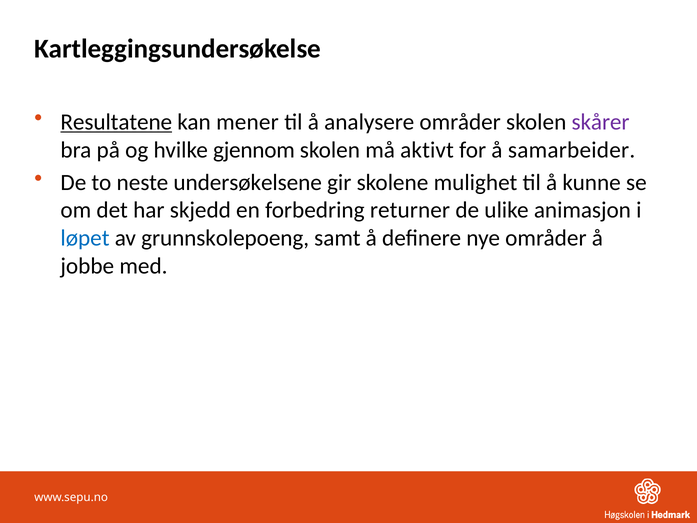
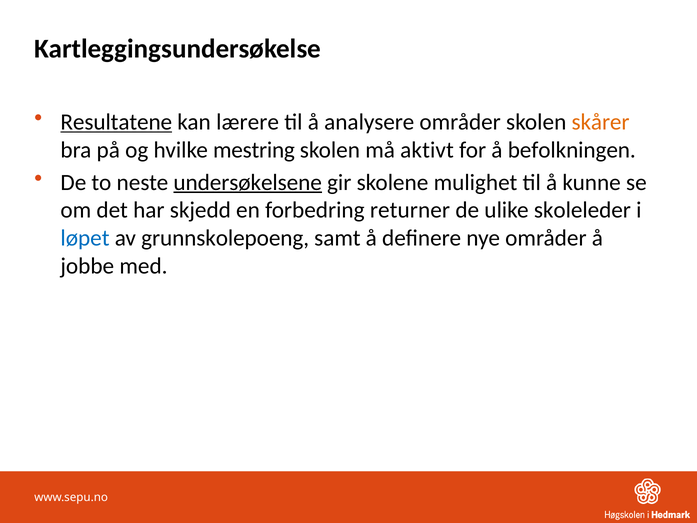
mener: mener -> lærere
skårer colour: purple -> orange
gjennom: gjennom -> mestring
samarbeider: samarbeider -> befolkningen
undersøkelsene underline: none -> present
animasjon: animasjon -> skoleleder
